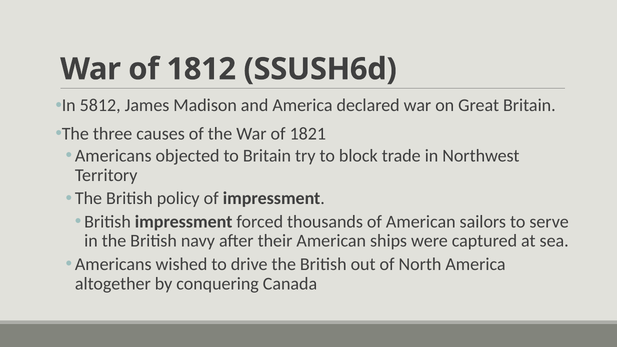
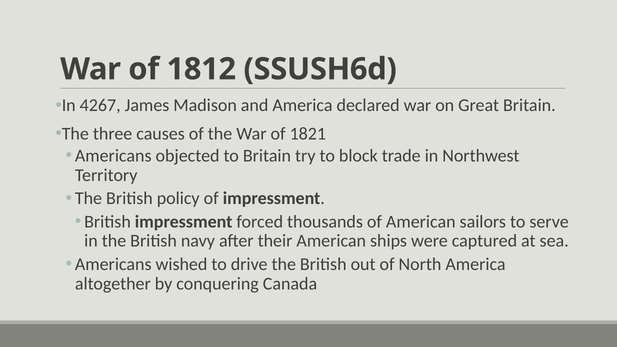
5812: 5812 -> 4267
